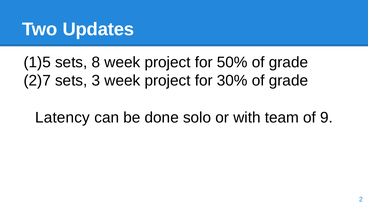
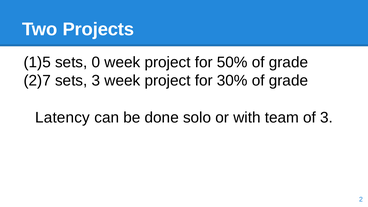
Updates: Updates -> Projects
8: 8 -> 0
of 9: 9 -> 3
